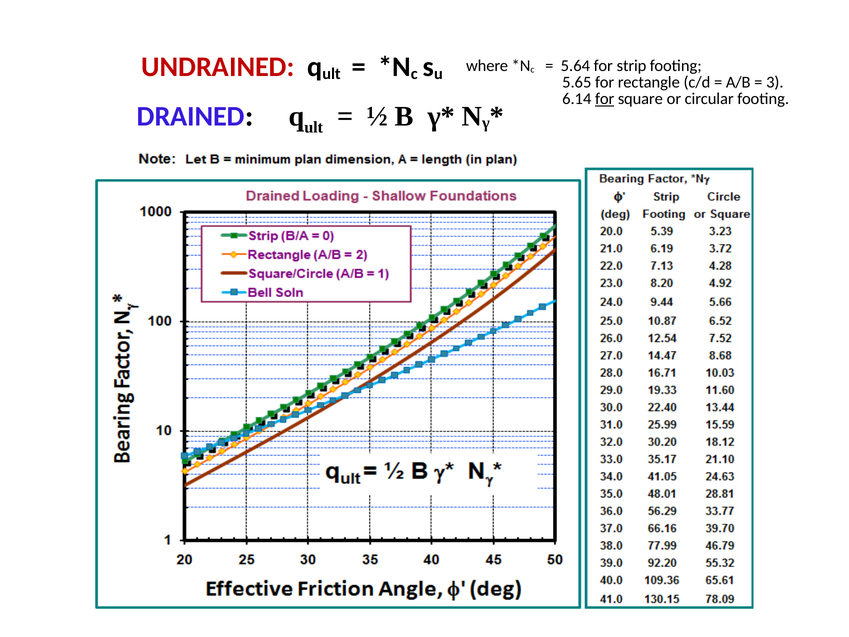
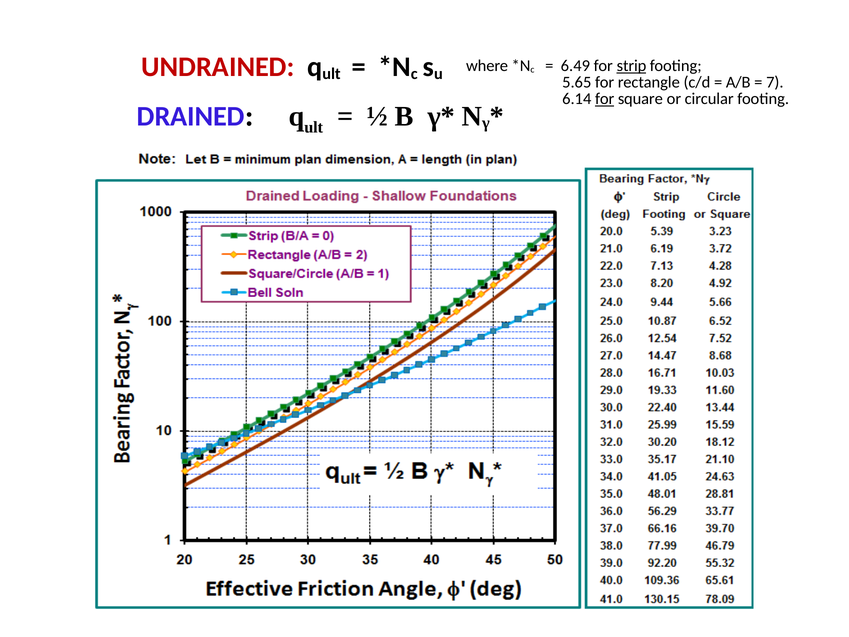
5.64: 5.64 -> 6.49
strip underline: none -> present
3: 3 -> 7
